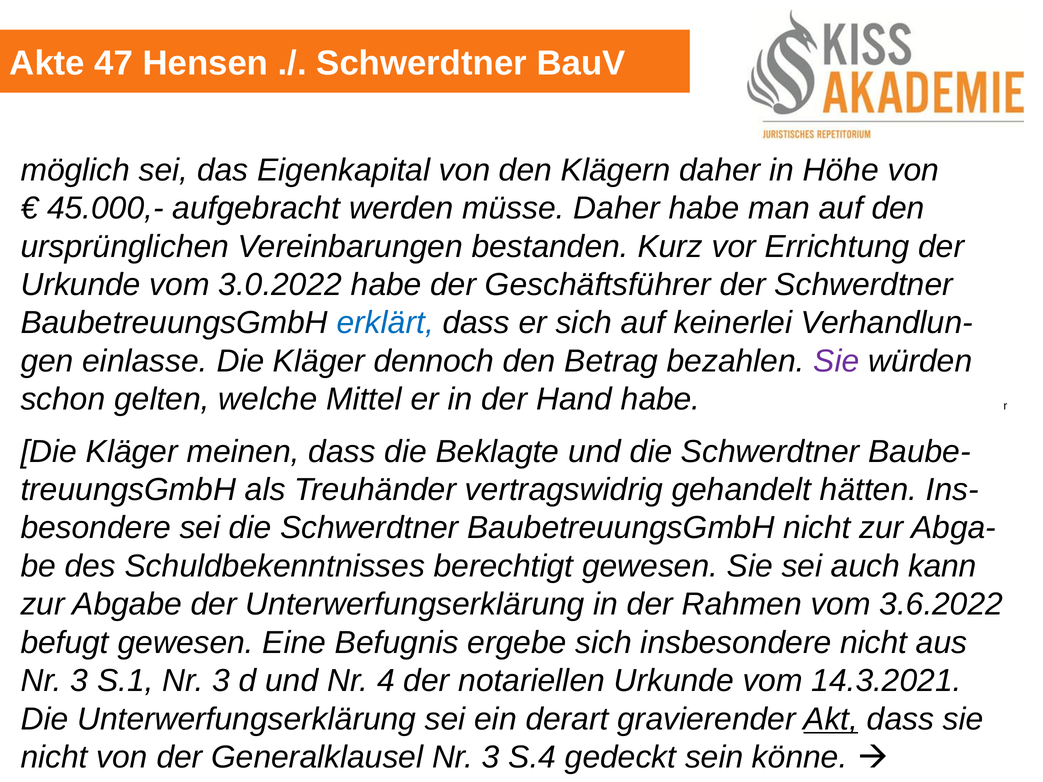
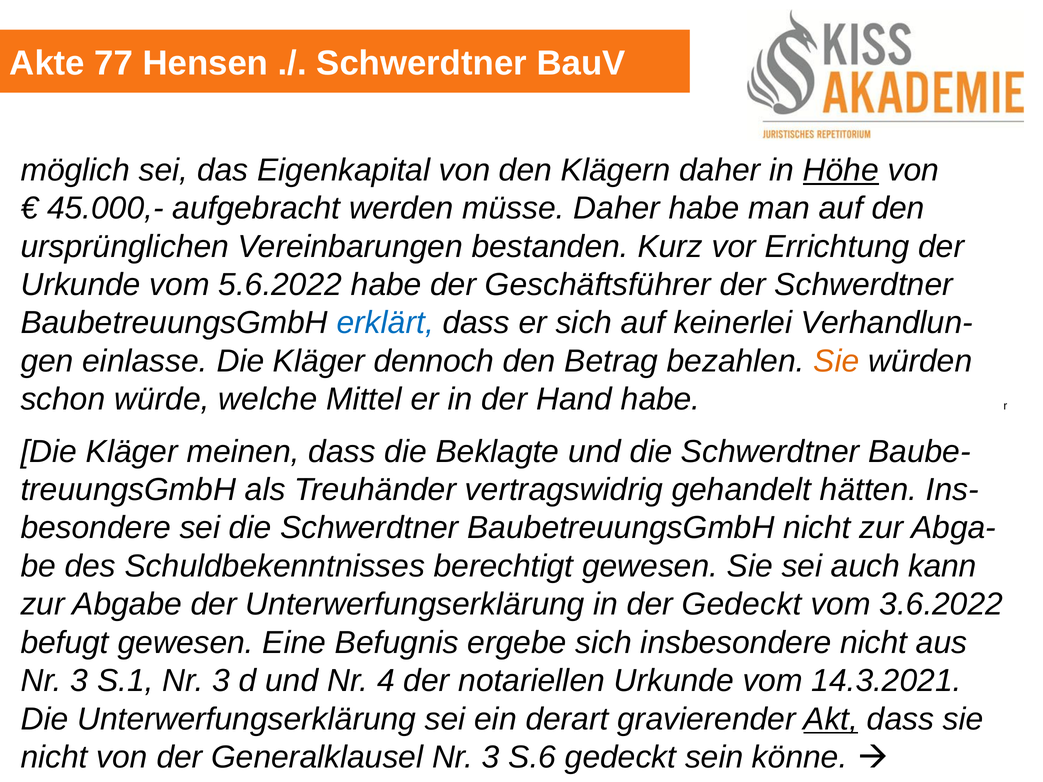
47: 47 -> 77
Höhe underline: none -> present
3.0.2022: 3.0.2022 -> 5.6.2022
Sie at (836, 361) colour: purple -> orange
gelten: gelten -> würde
der Rahmen: Rahmen -> Gedeckt
S.4: S.4 -> S.6
